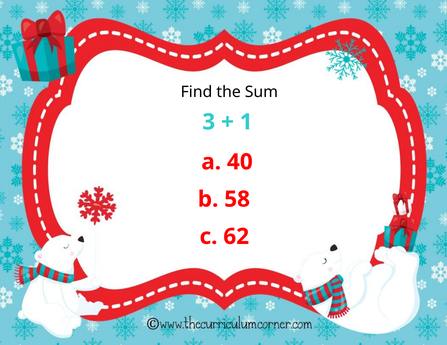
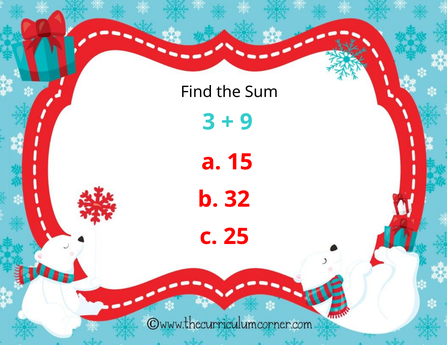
1: 1 -> 9
40: 40 -> 15
58: 58 -> 32
62: 62 -> 25
